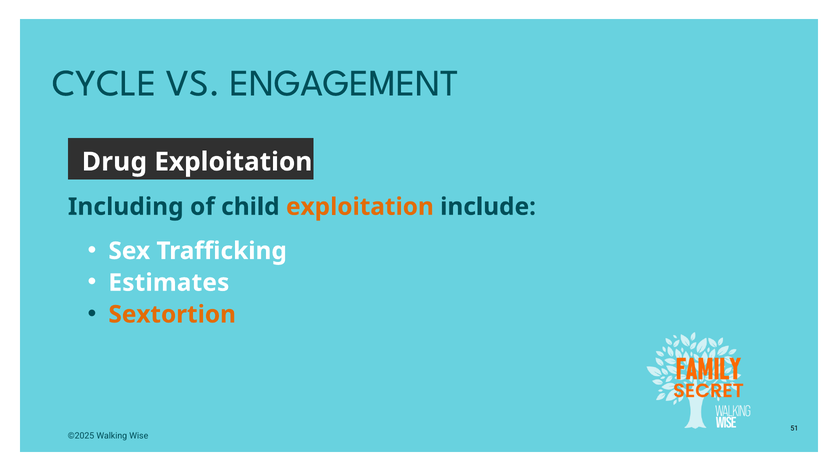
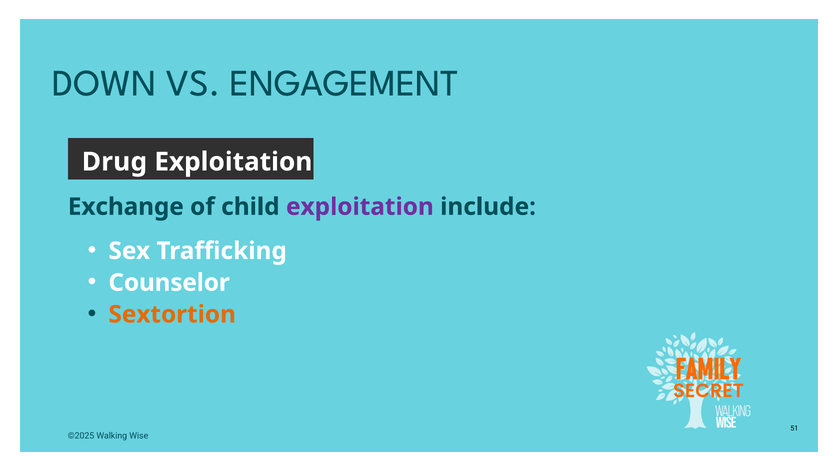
CYCLE: CYCLE -> DOWN
Including: Including -> Exchange
exploitation at (360, 207) colour: orange -> purple
Estimates: Estimates -> Counselor
